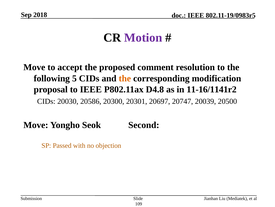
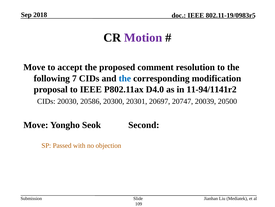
5: 5 -> 7
the at (125, 78) colour: orange -> blue
D4.8: D4.8 -> D4.0
11-16/1141r2: 11-16/1141r2 -> 11-94/1141r2
